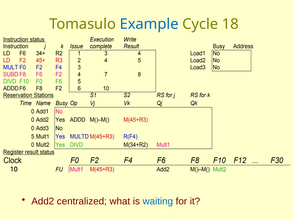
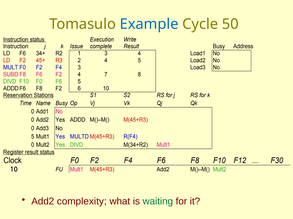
18: 18 -> 50
centralized: centralized -> complexity
waiting colour: blue -> green
